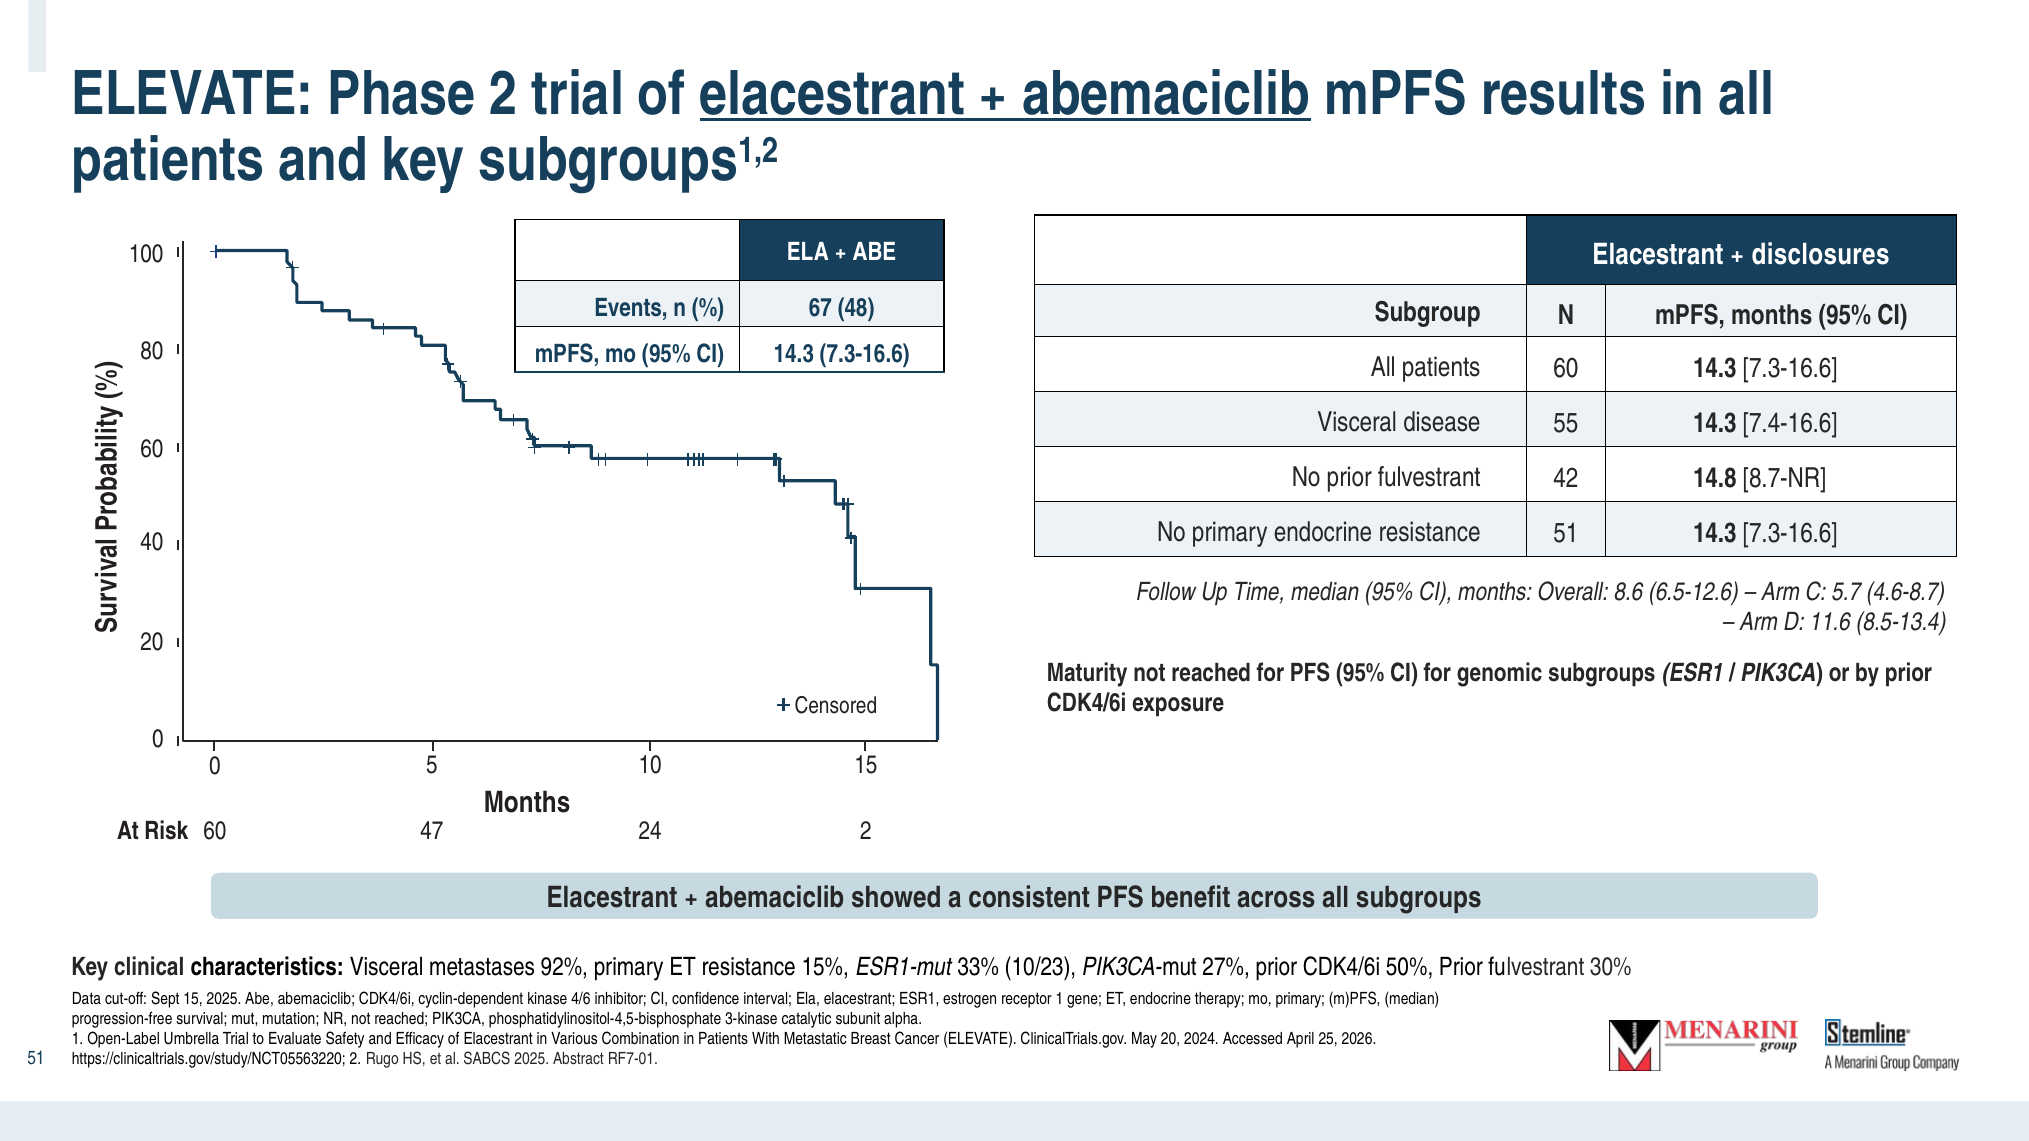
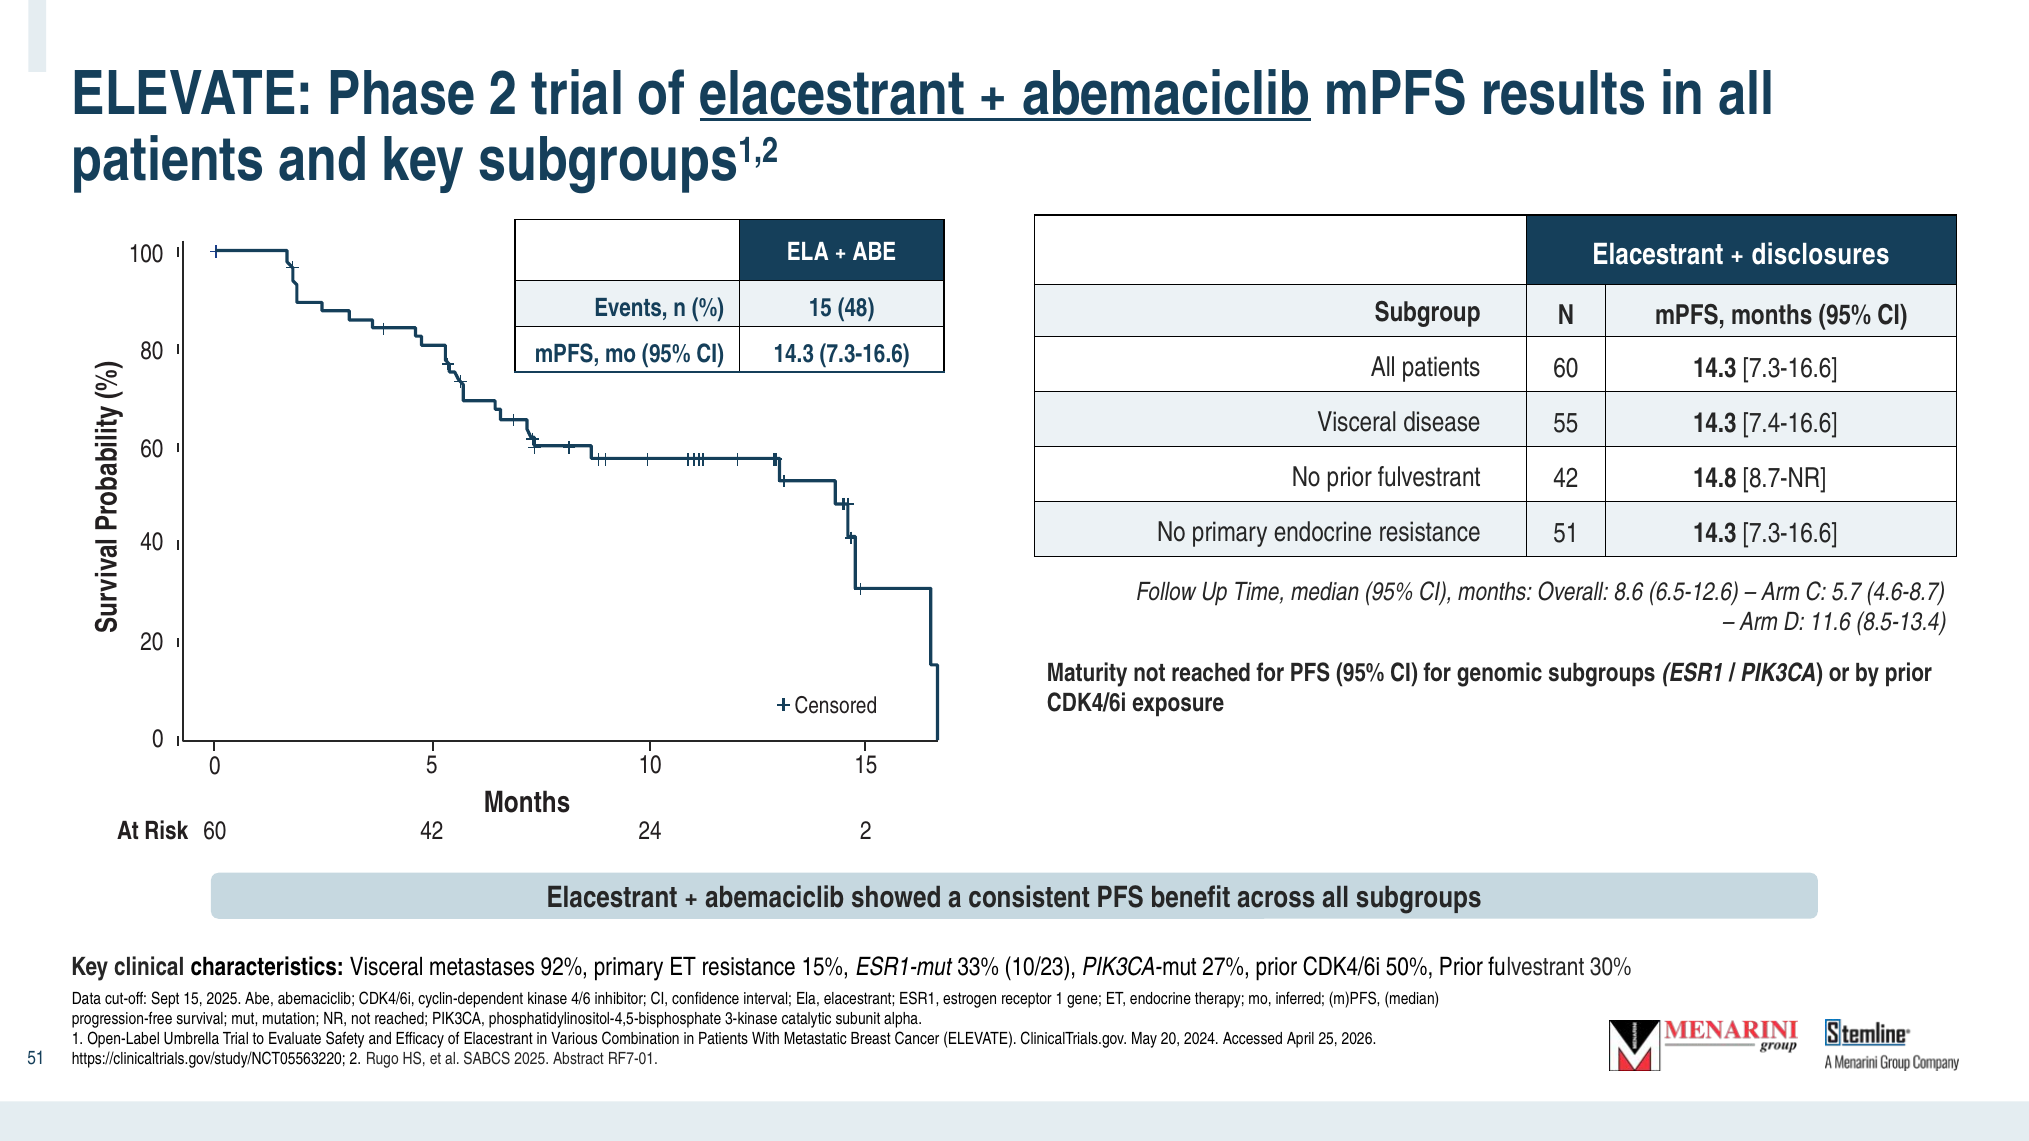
67 at (820, 308): 67 -> 15
60 47: 47 -> 42
mo primary: primary -> inferred
